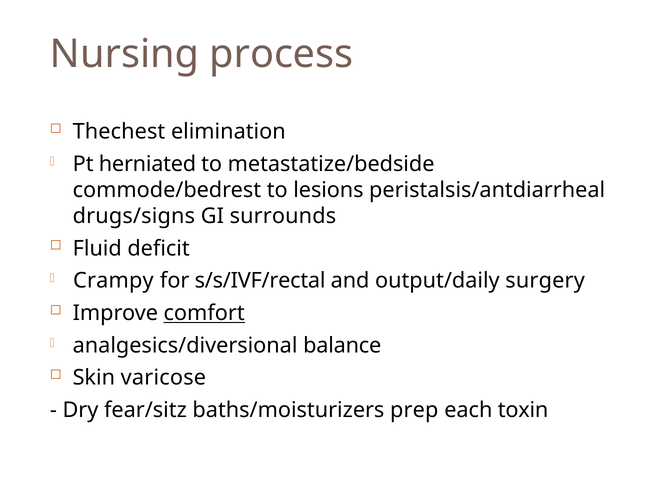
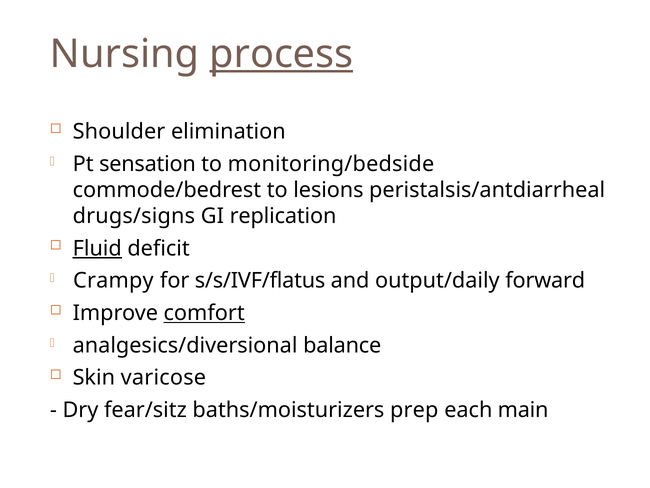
process underline: none -> present
Thechest: Thechest -> Shoulder
herniated: herniated -> sensation
metastatize/bedside: metastatize/bedside -> monitoring/bedside
surrounds: surrounds -> replication
Fluid underline: none -> present
s/s/IVF/rectal: s/s/IVF/rectal -> s/s/IVF/flatus
surgery: surgery -> forward
toxin: toxin -> main
